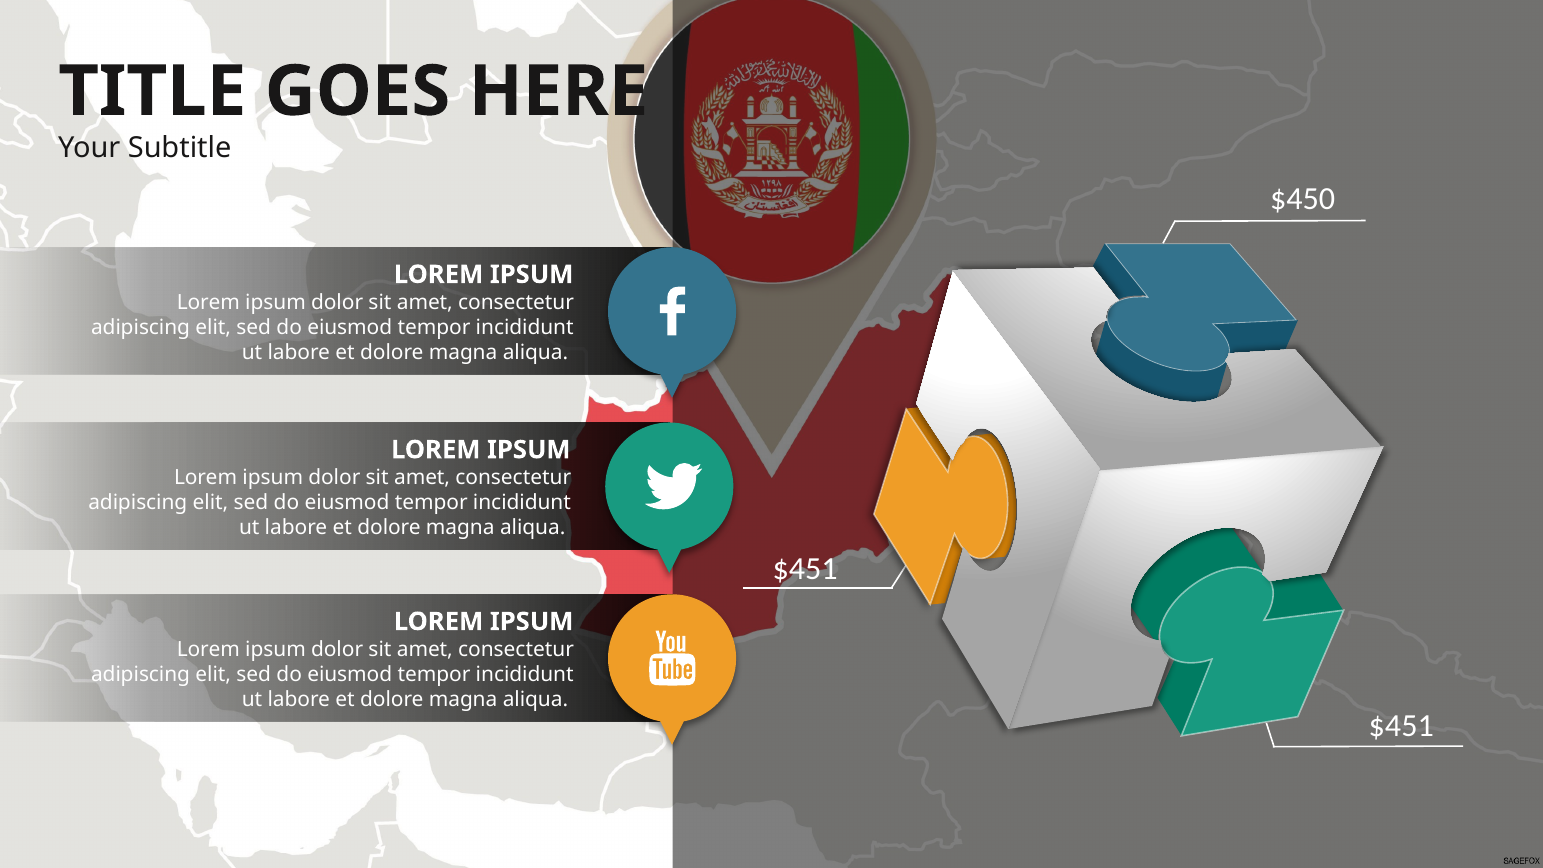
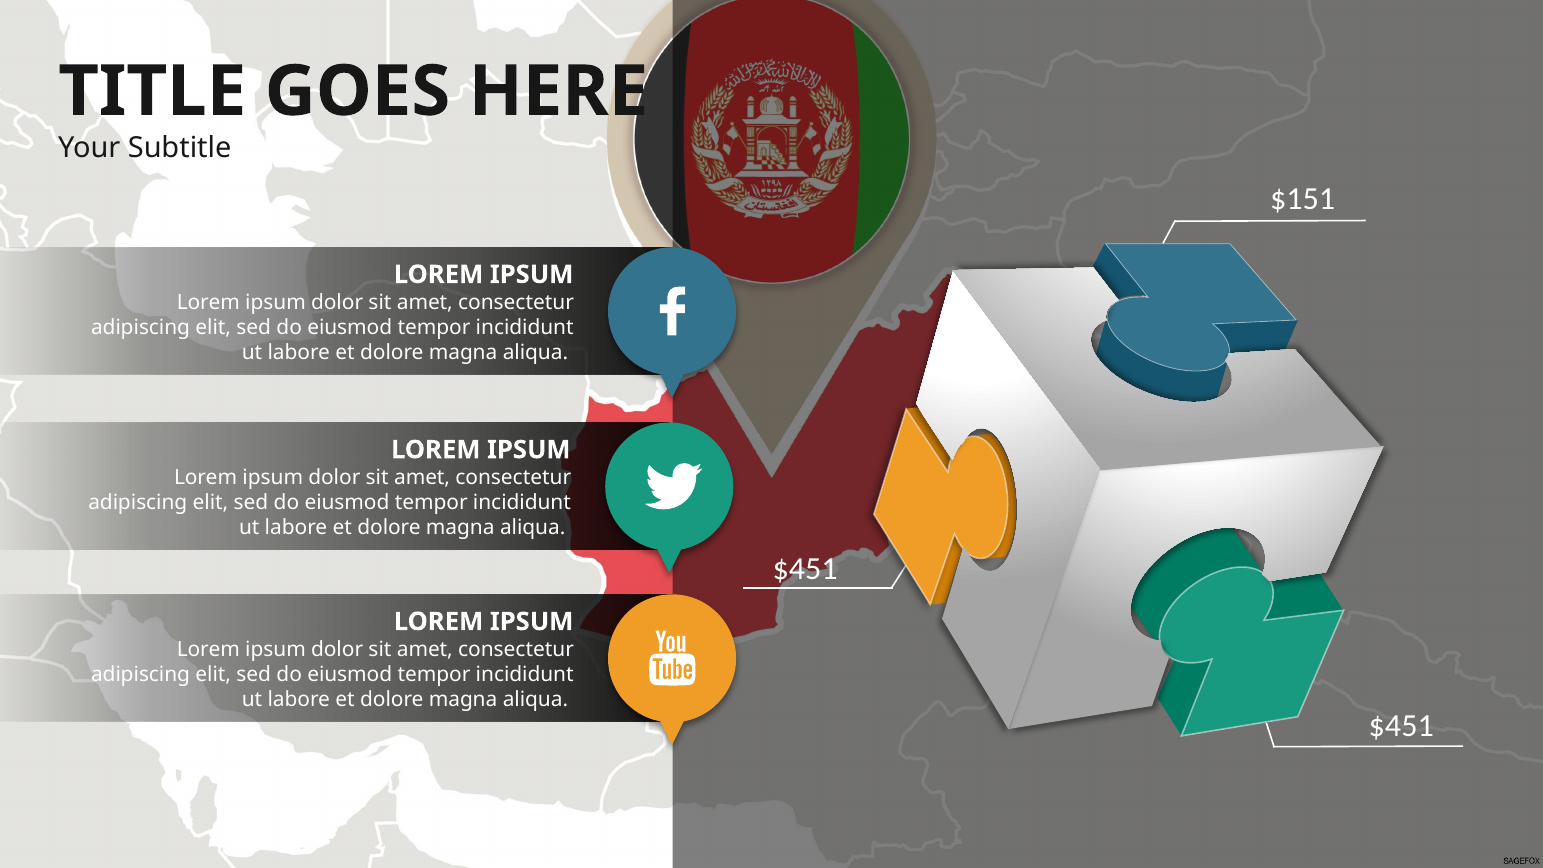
$450: $450 -> $151
